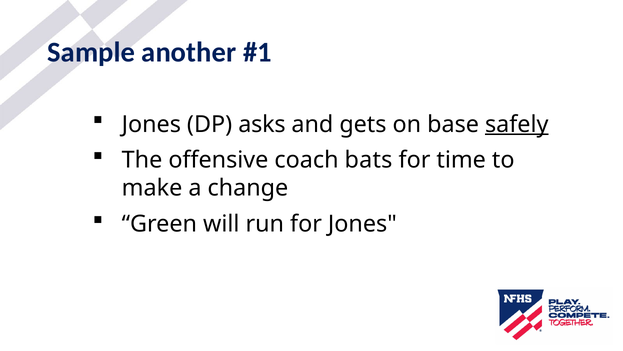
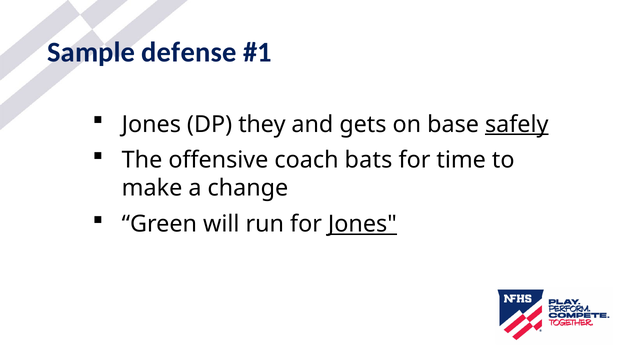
another: another -> defense
asks: asks -> they
Jones at (362, 224) underline: none -> present
